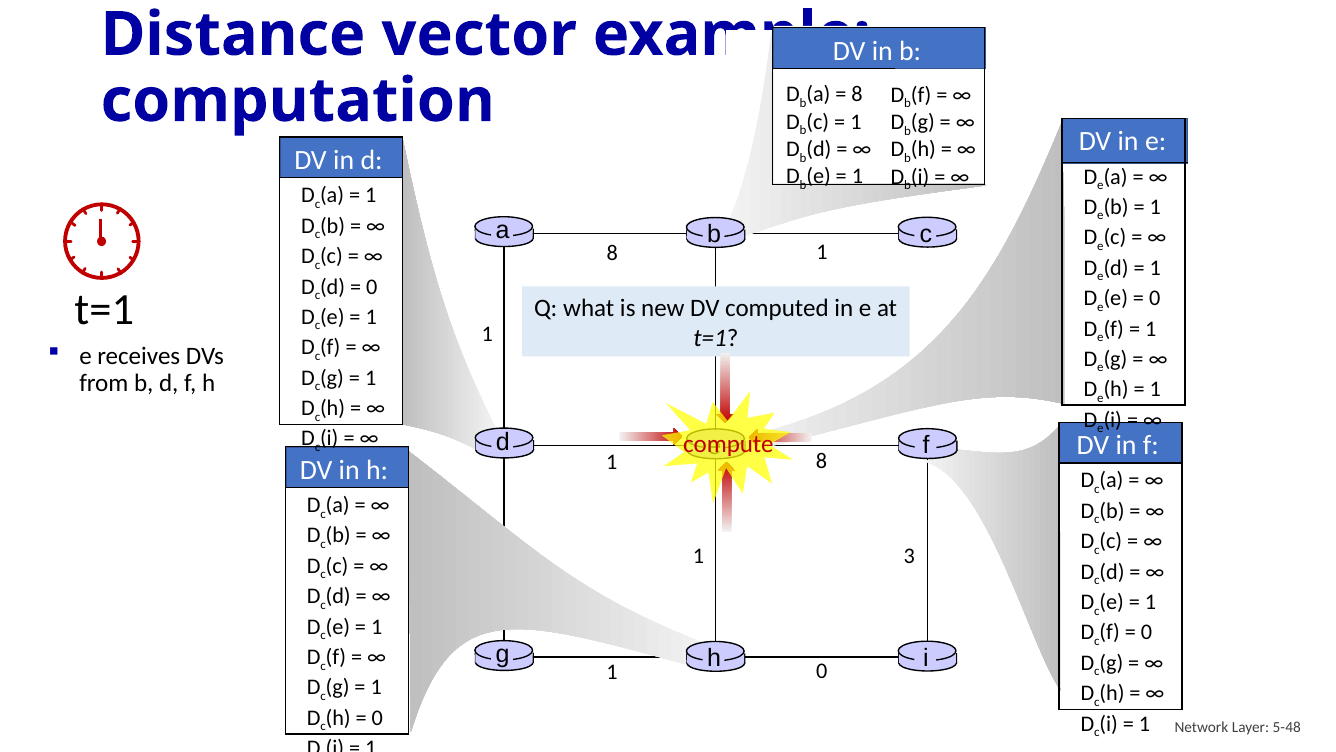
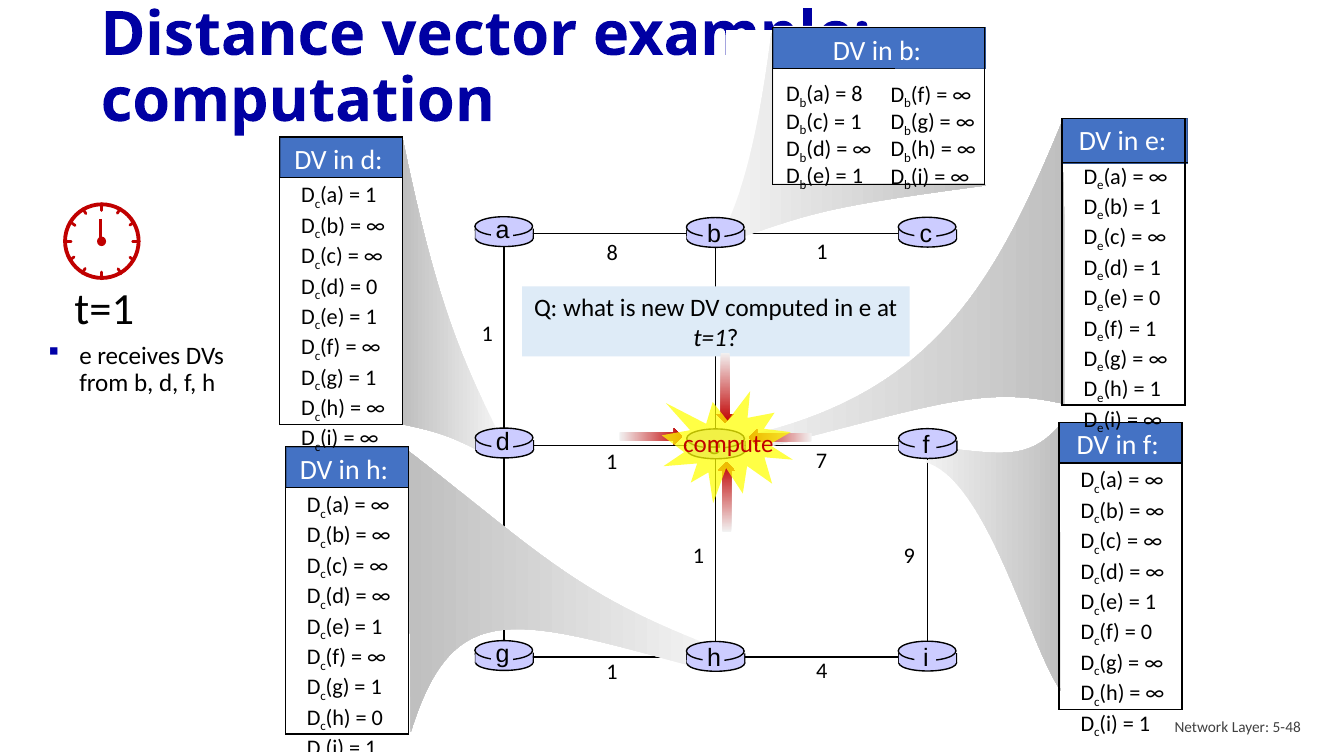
8 at (822, 460): 8 -> 7
3: 3 -> 9
0 at (822, 671): 0 -> 4
